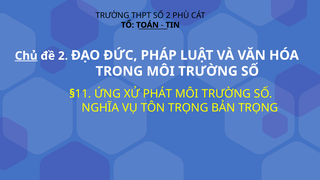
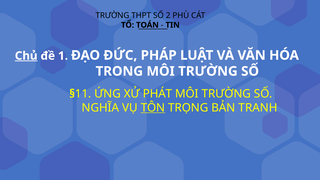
đề 2: 2 -> 1
TÔN underline: none -> present
BẢN TRỌNG: TRỌNG -> TRANH
